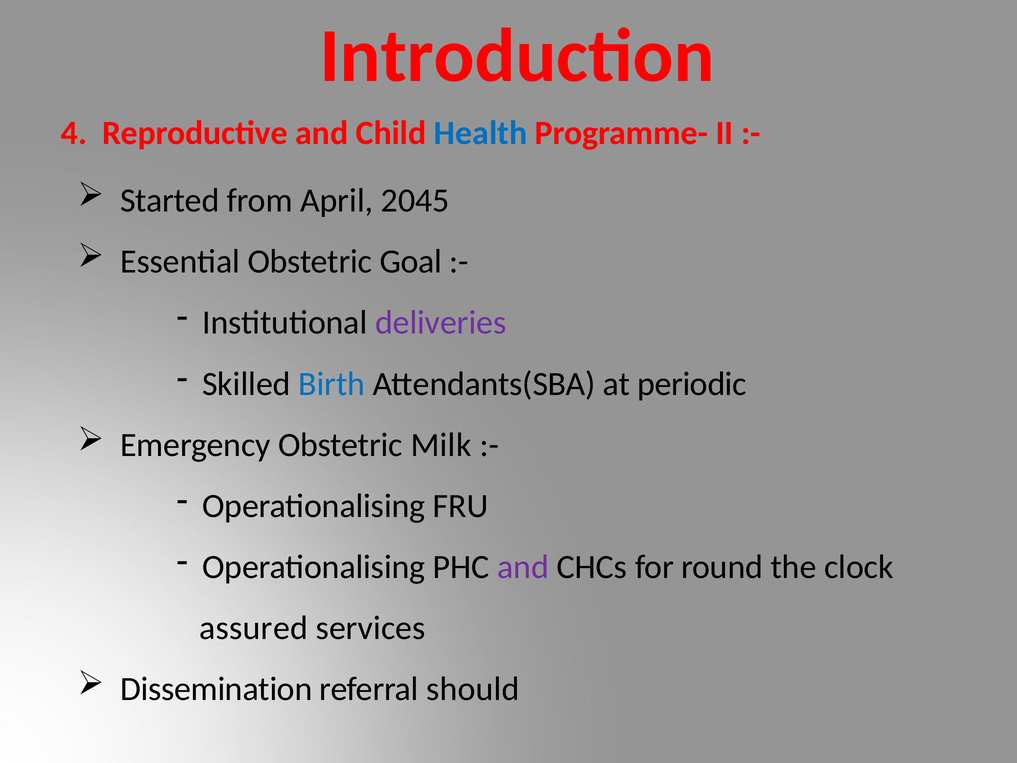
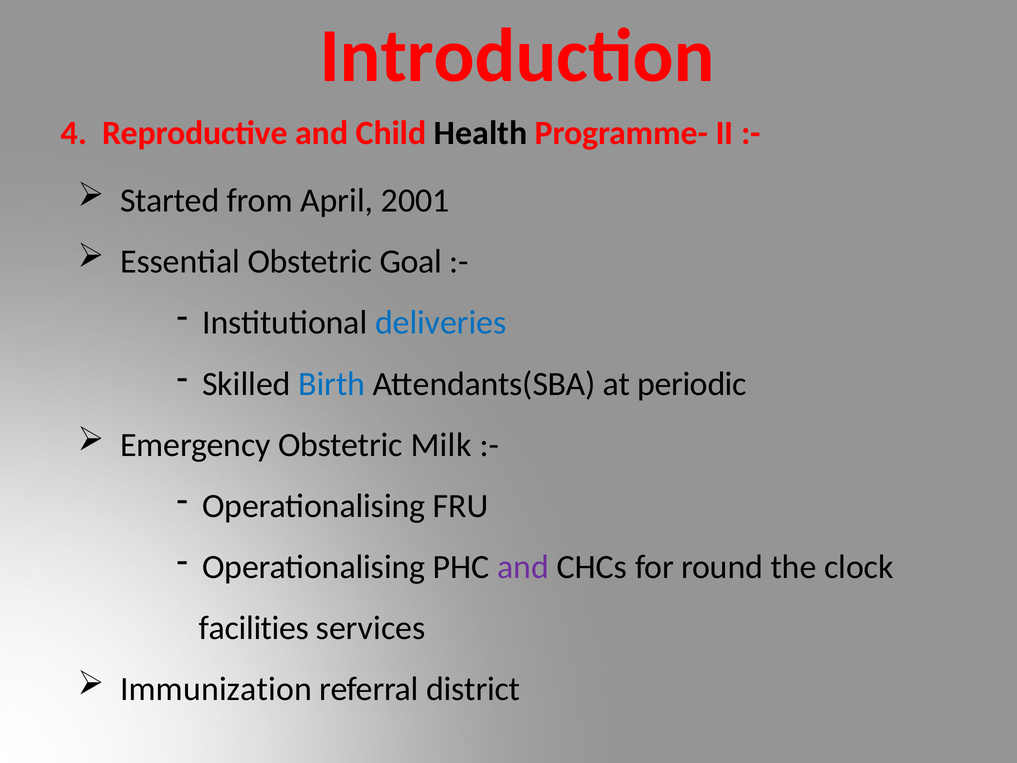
Health colour: blue -> black
2045: 2045 -> 2001
deliveries colour: purple -> blue
assured: assured -> facilities
Dissemination: Dissemination -> Immunization
should: should -> district
